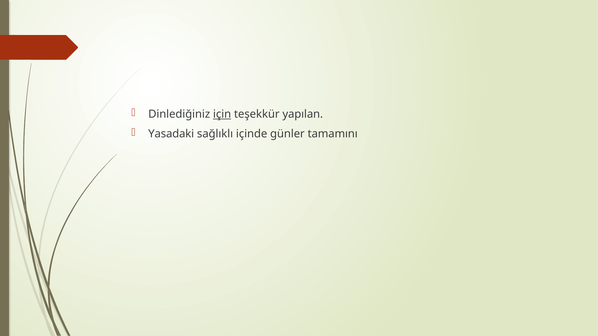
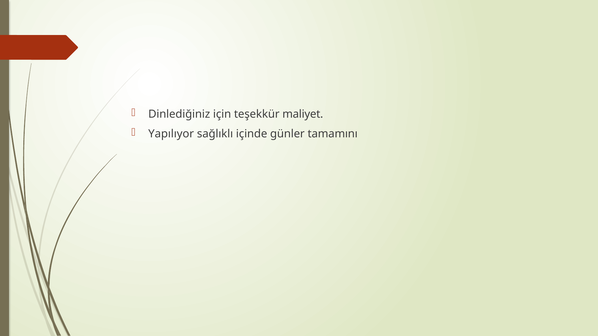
için underline: present -> none
yapılan: yapılan -> maliyet
Yasadaki: Yasadaki -> Yapılıyor
